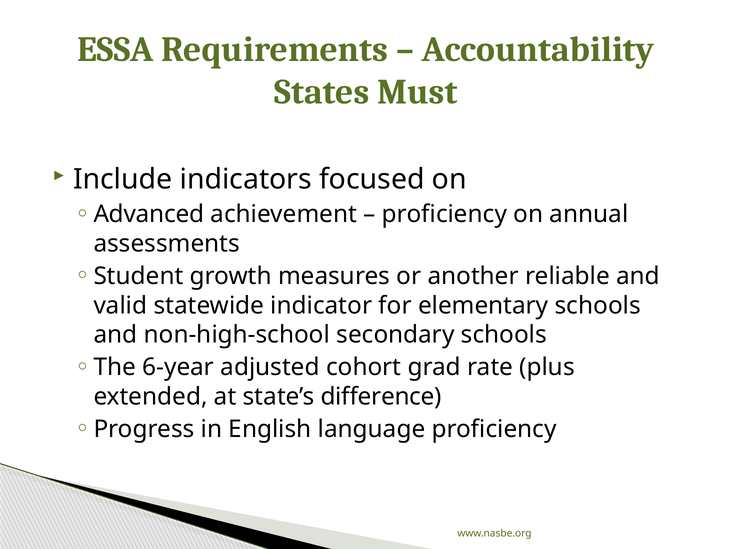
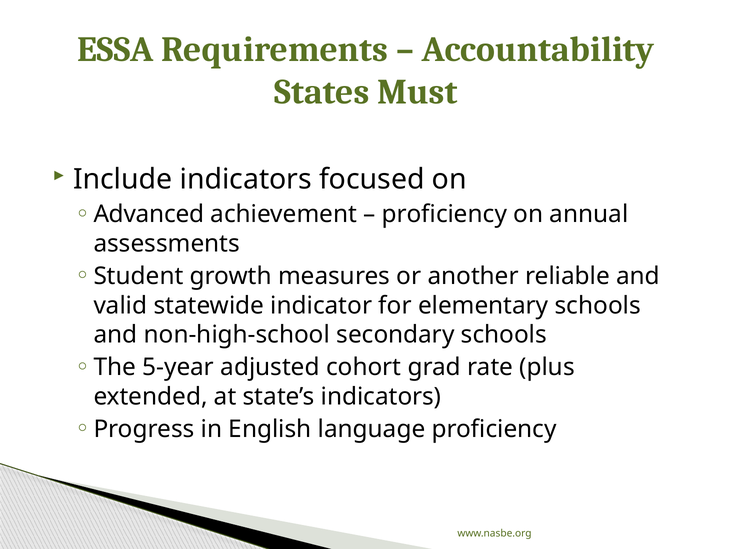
6-year: 6-year -> 5-year
state’s difference: difference -> indicators
